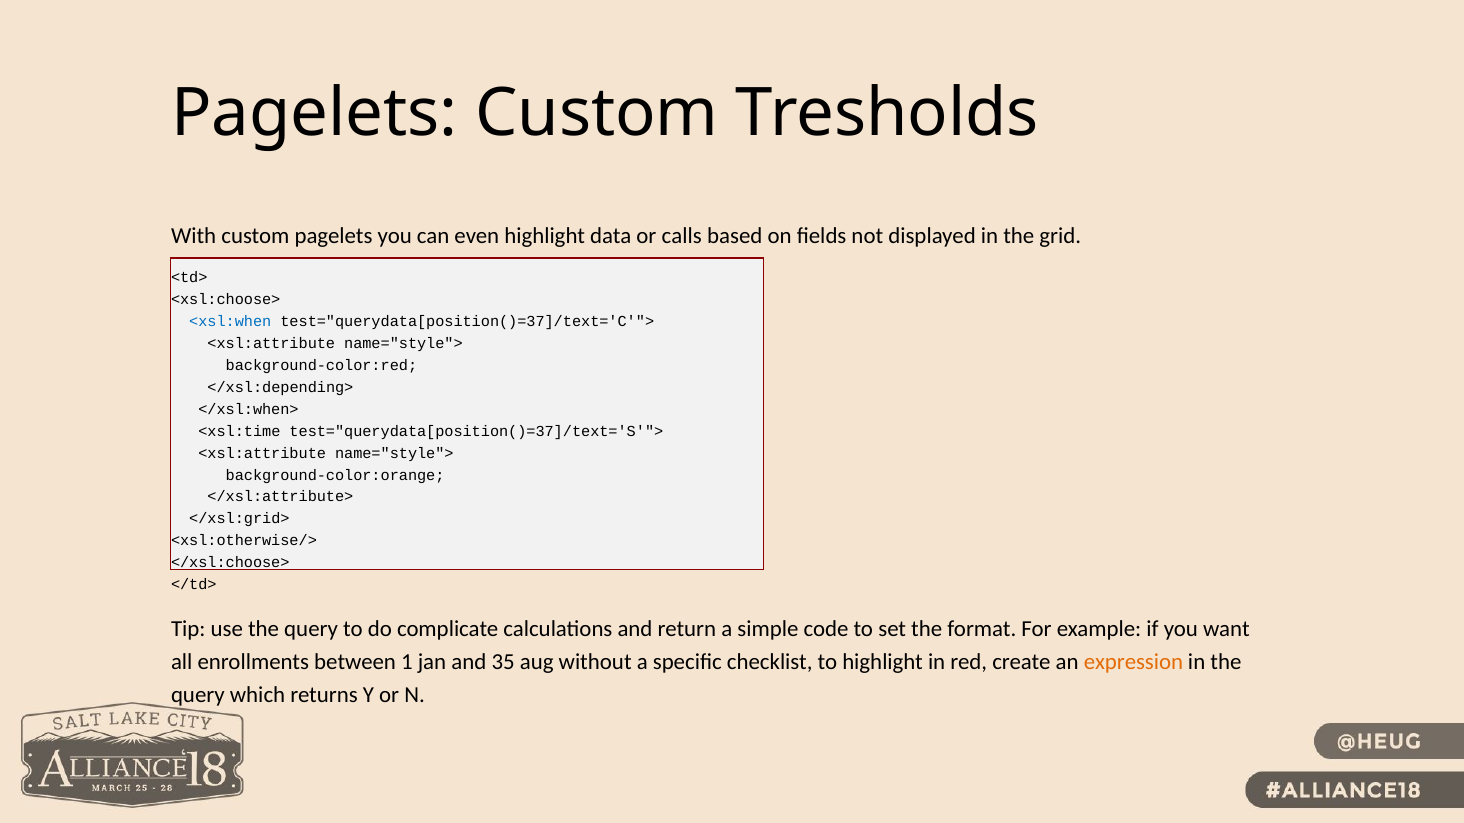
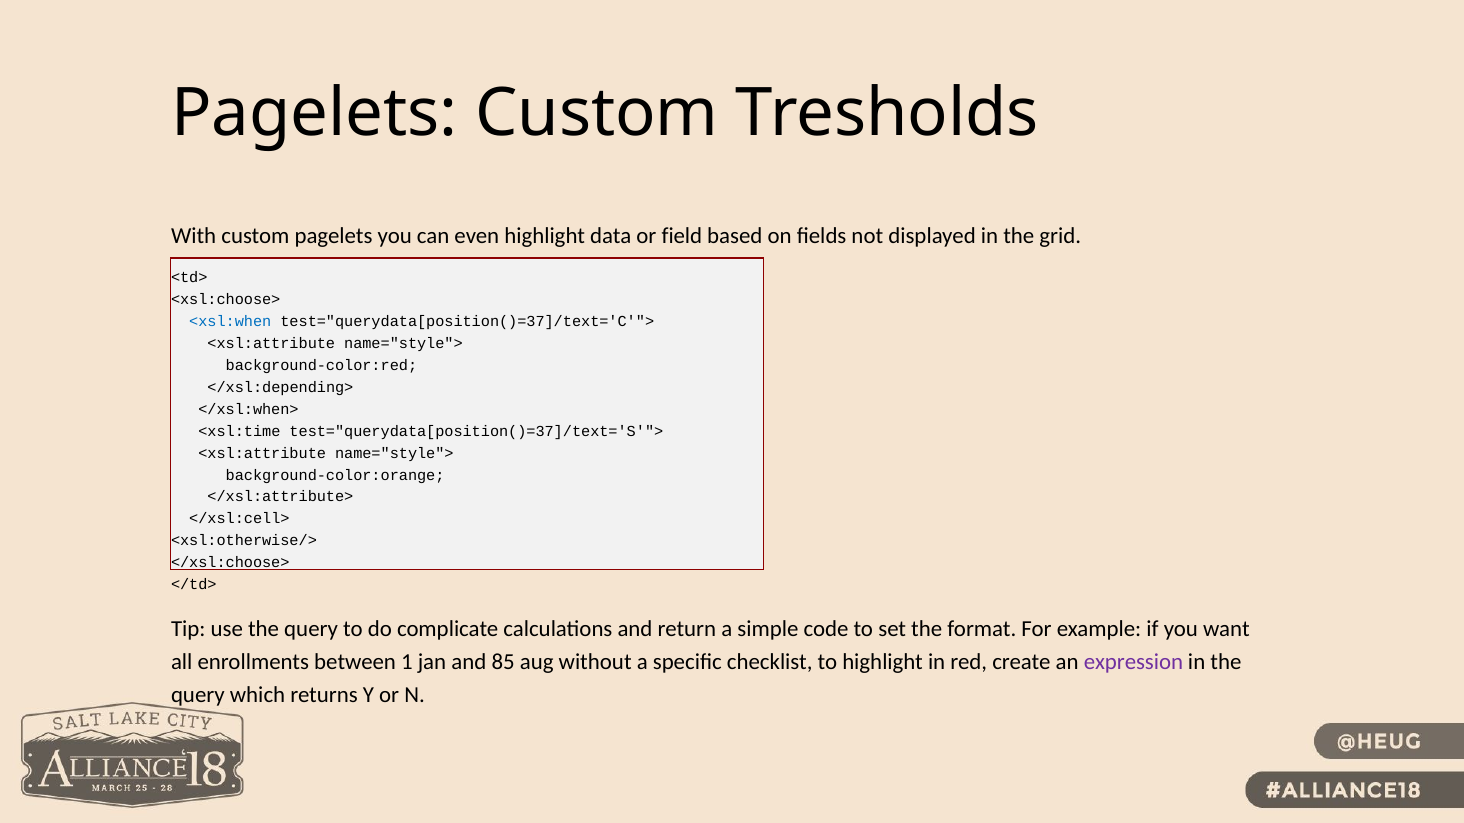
calls: calls -> field
</xsl:grid>: </xsl:grid> -> </xsl:cell>
35: 35 -> 85
expression colour: orange -> purple
